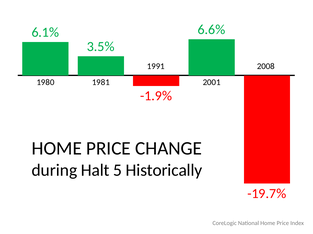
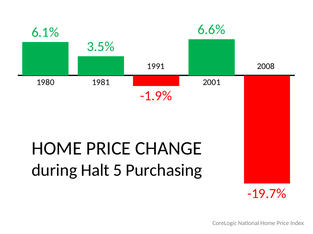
Historically: Historically -> Purchasing
